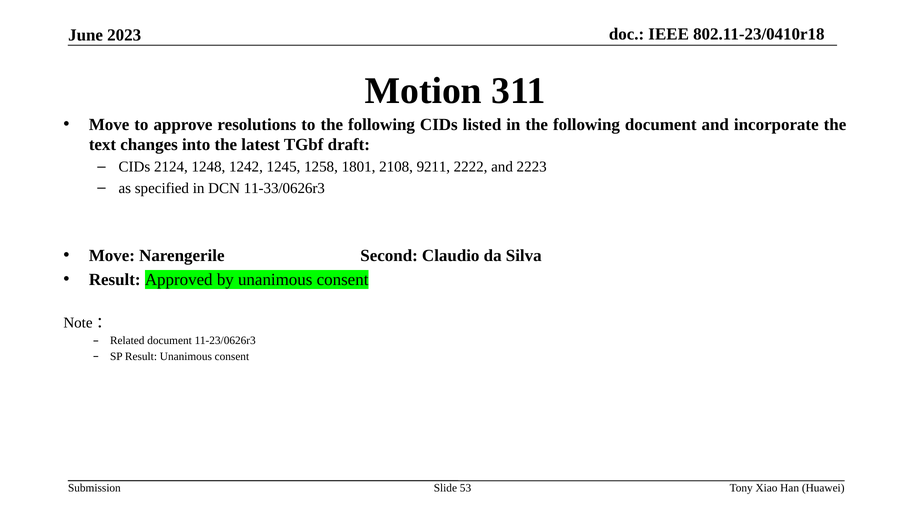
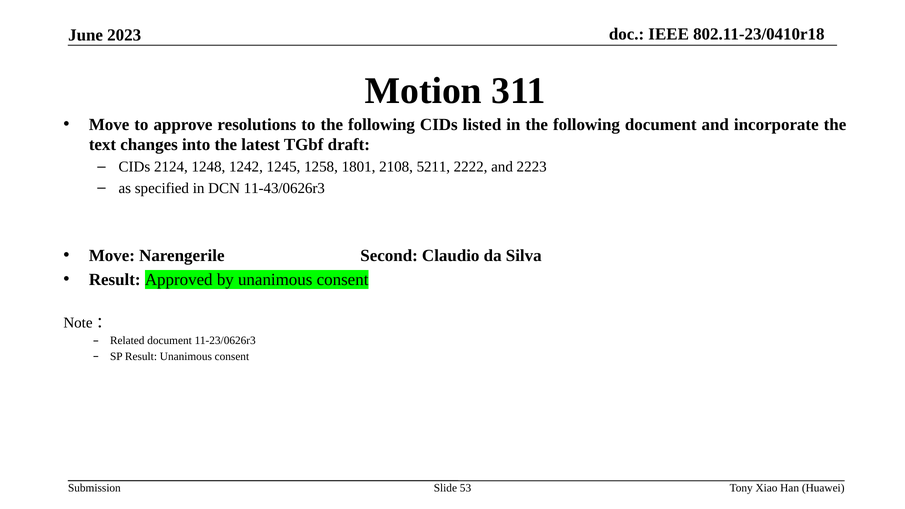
9211: 9211 -> 5211
11-33/0626r3: 11-33/0626r3 -> 11-43/0626r3
